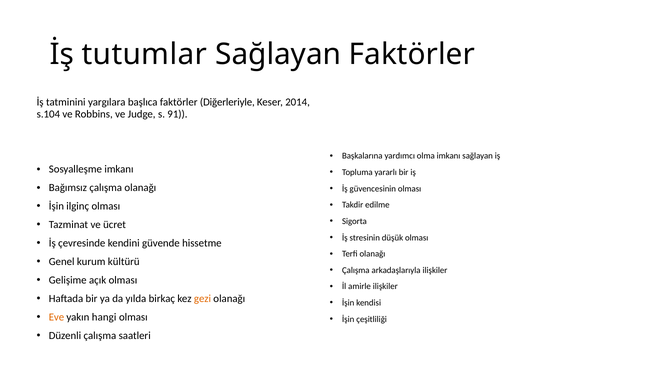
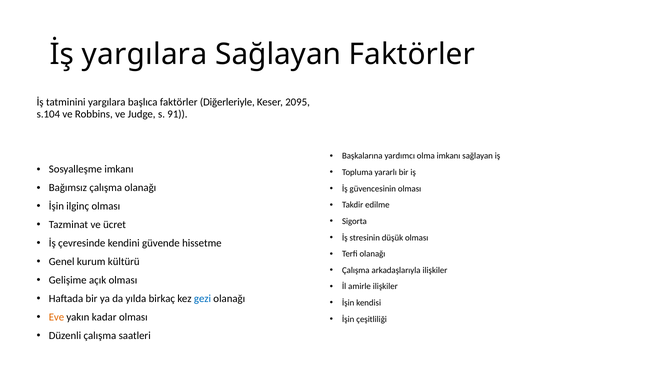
İş tutumlar: tutumlar -> yargılara
2014: 2014 -> 2095
gezi colour: orange -> blue
hangi: hangi -> kadar
